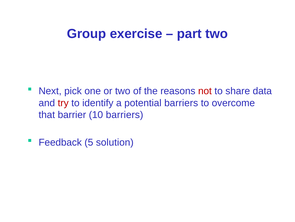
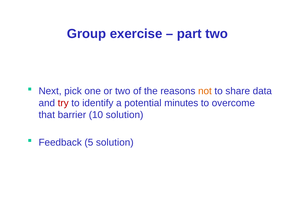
not colour: red -> orange
potential barriers: barriers -> minutes
10 barriers: barriers -> solution
